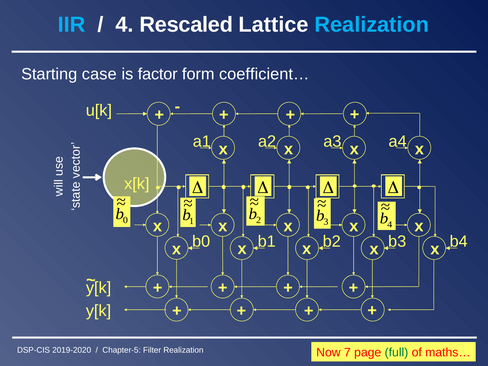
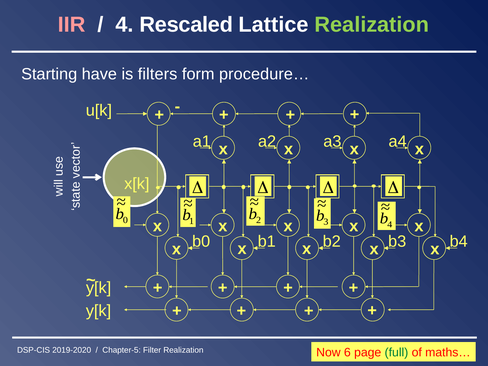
IIR colour: light blue -> pink
Realization at (372, 25) colour: light blue -> light green
case: case -> have
factor: factor -> filters
coefficient…: coefficient… -> procedure…
7: 7 -> 6
